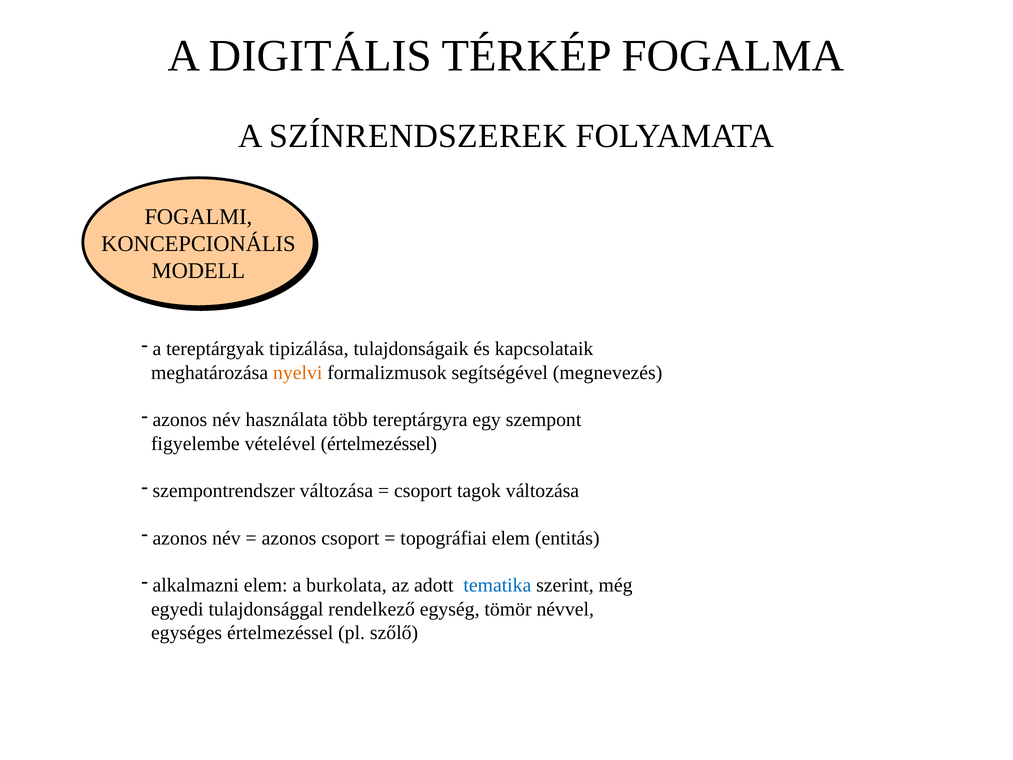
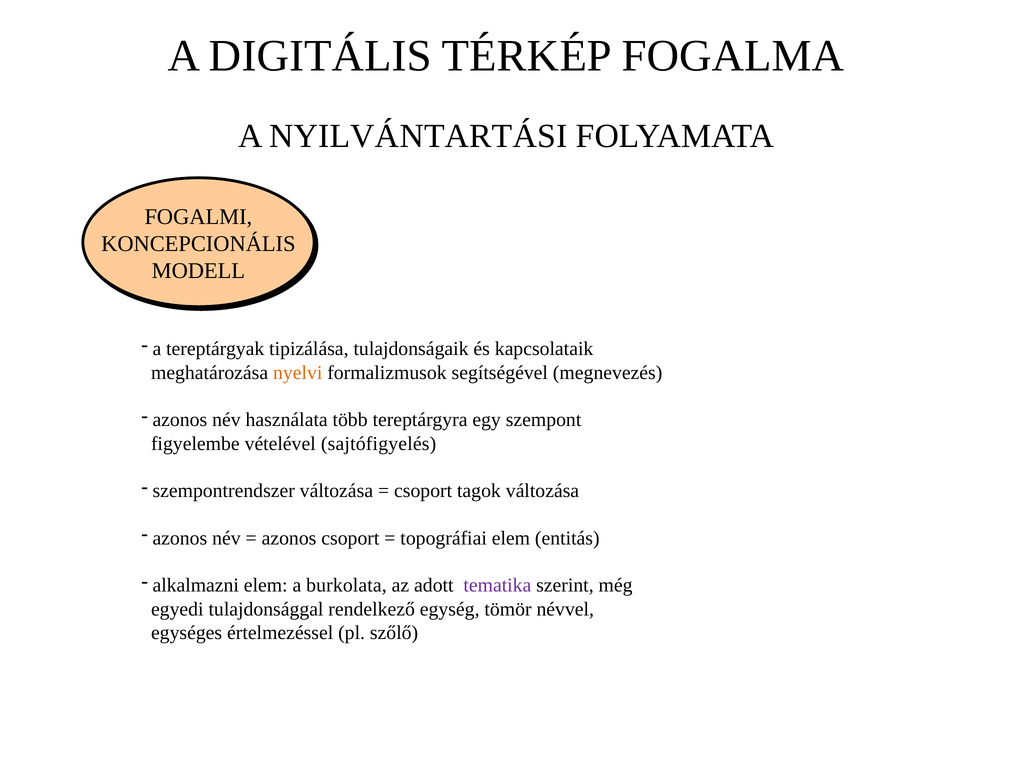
SZÍNRENDSZEREK: SZÍNRENDSZEREK -> NYILVÁNTARTÁSI
vételével értelmezéssel: értelmezéssel -> sajtófigyelés
tematika colour: blue -> purple
